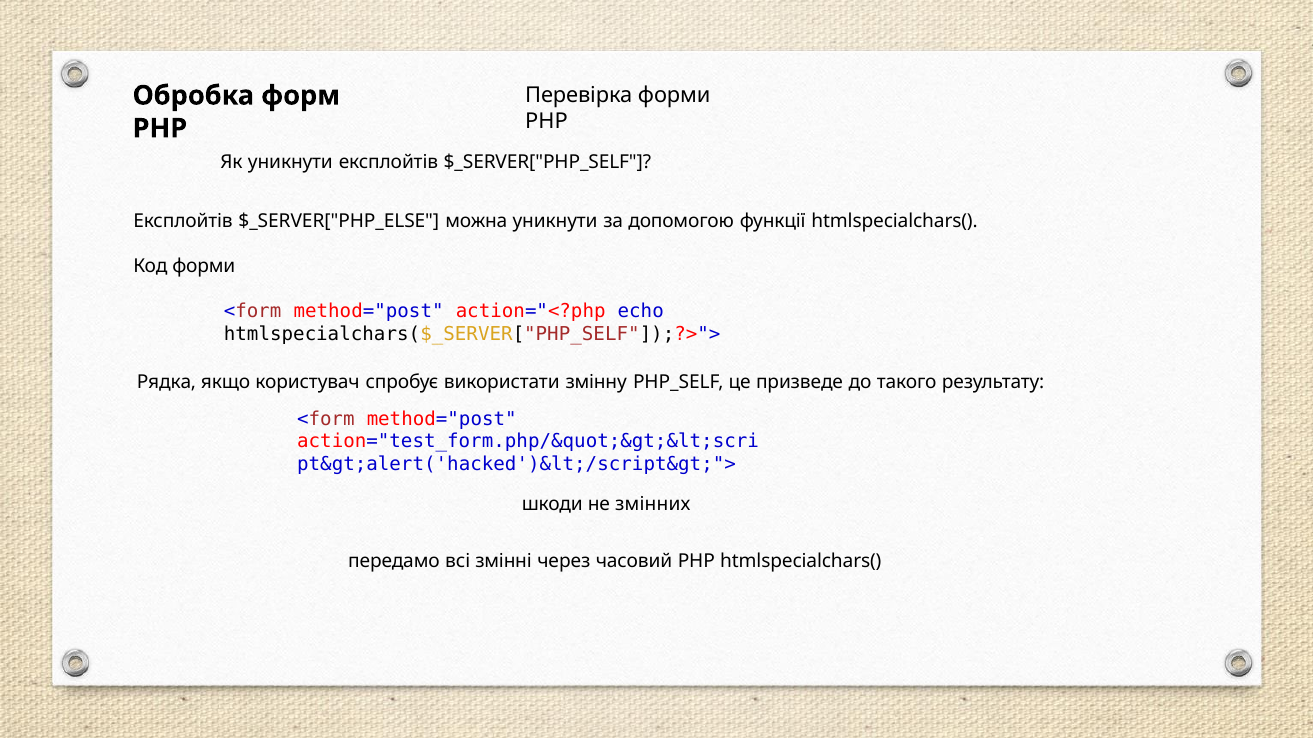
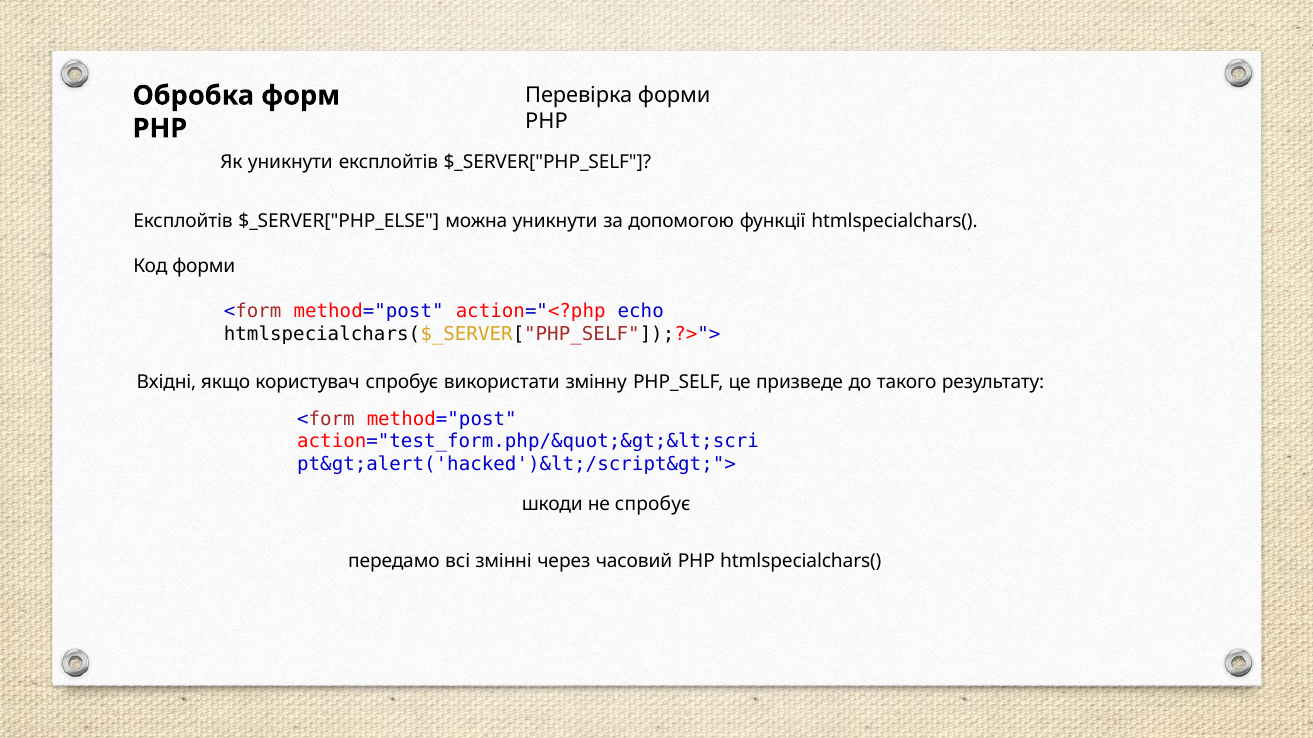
Рядка: Рядка -> Вхідні
не змінних: змінних -> спробує
